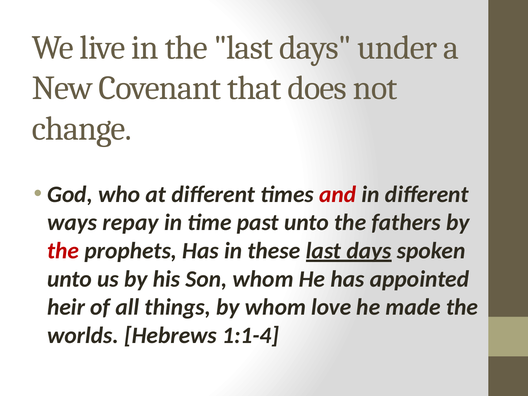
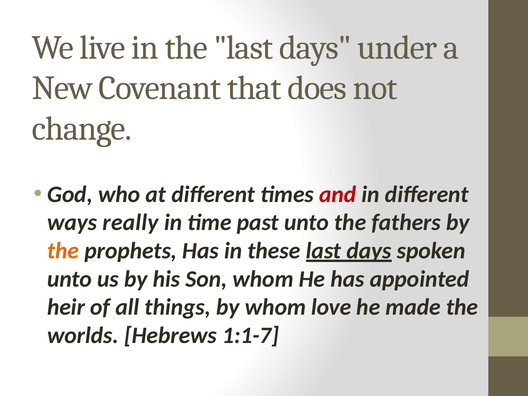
repay: repay -> really
the at (63, 251) colour: red -> orange
1:1-4: 1:1-4 -> 1:1-7
